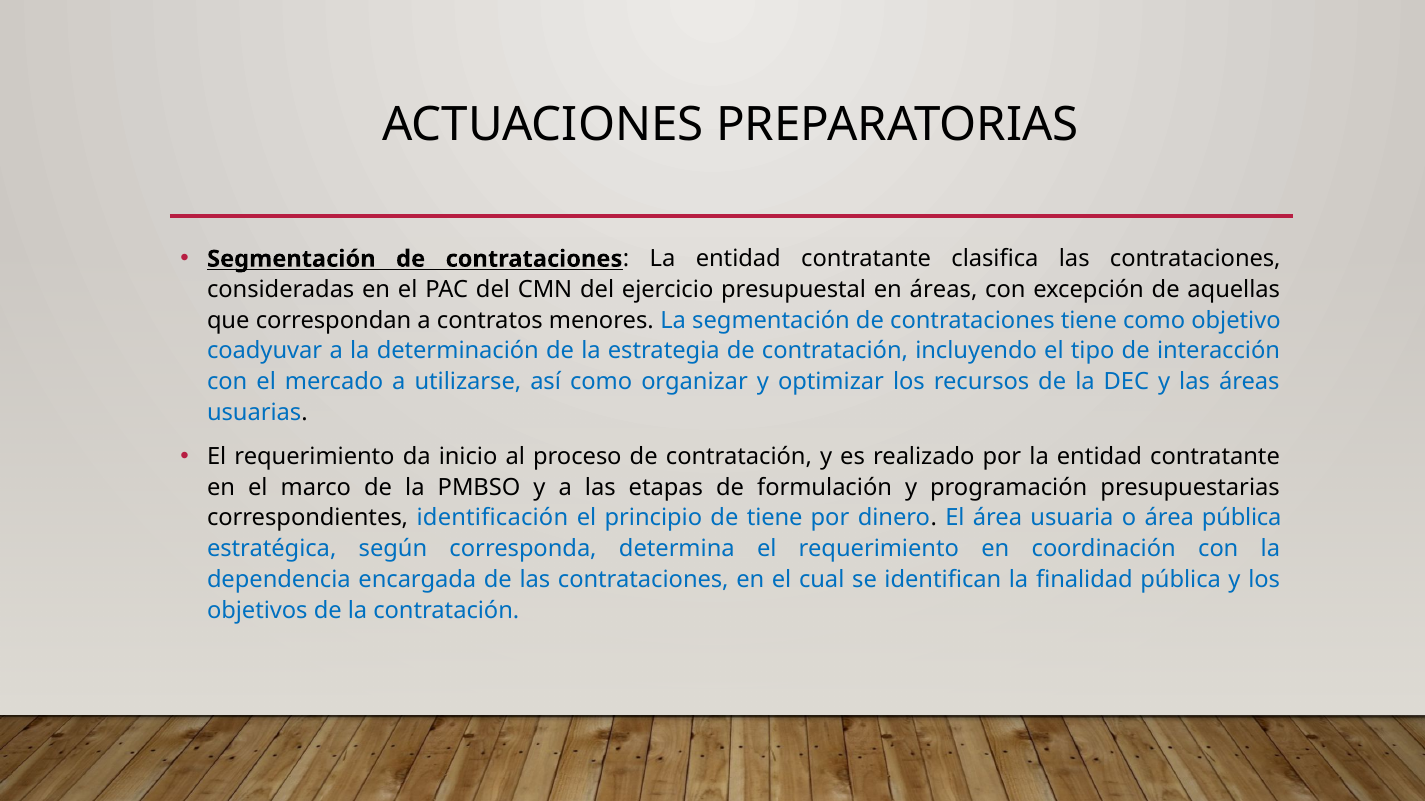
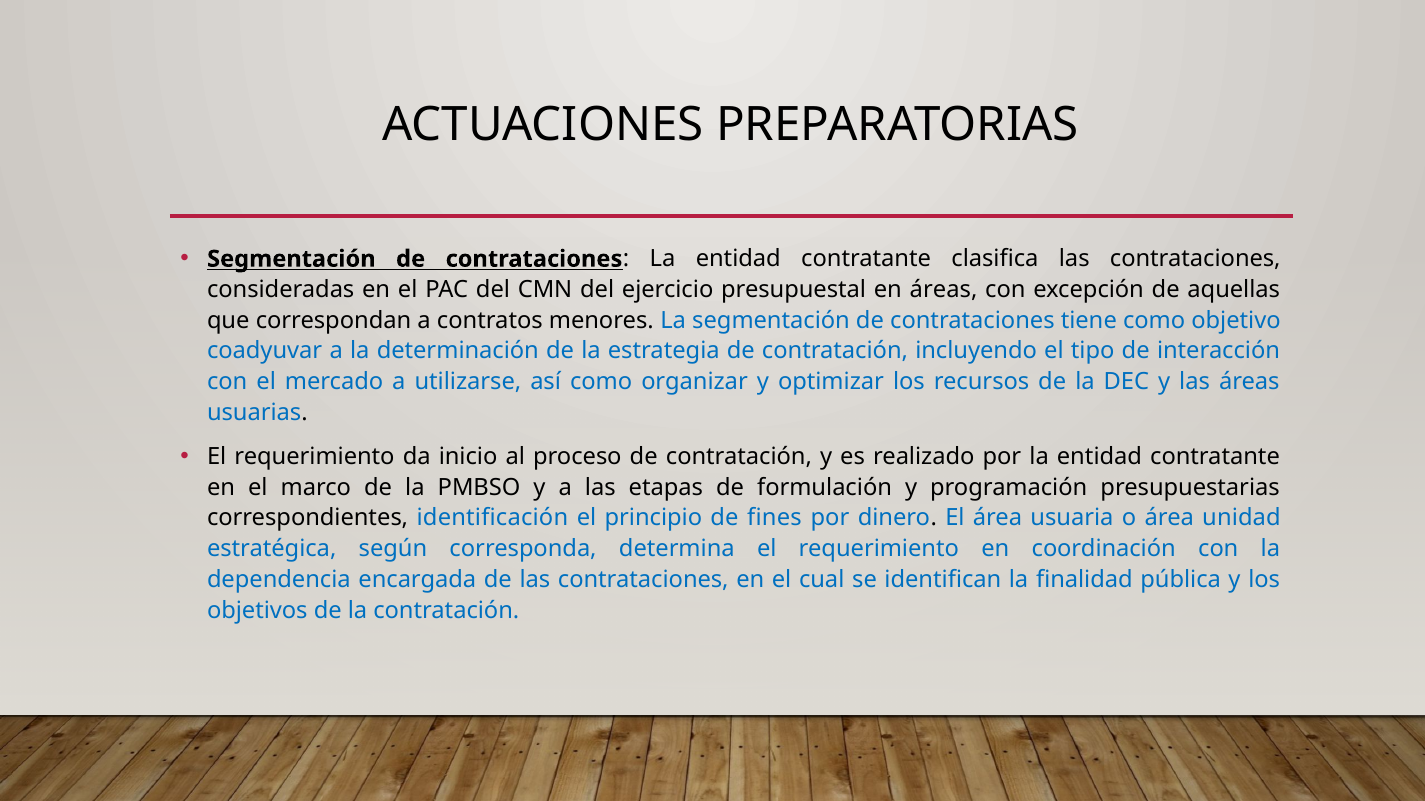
de tiene: tiene -> fines
área pública: pública -> unidad
